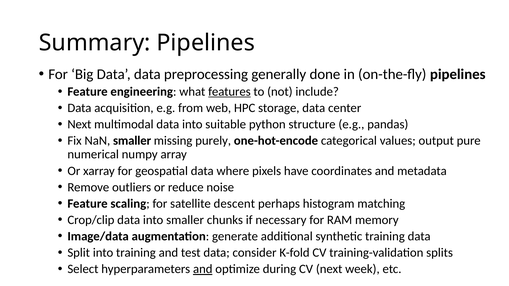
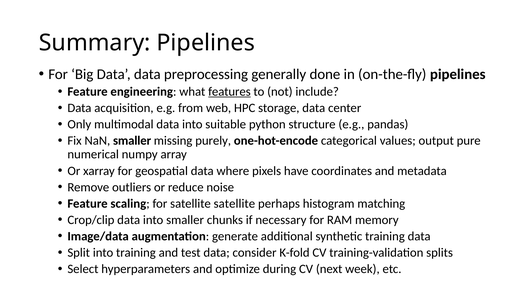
Next at (79, 125): Next -> Only
satellite descent: descent -> satellite
and at (203, 269) underline: present -> none
